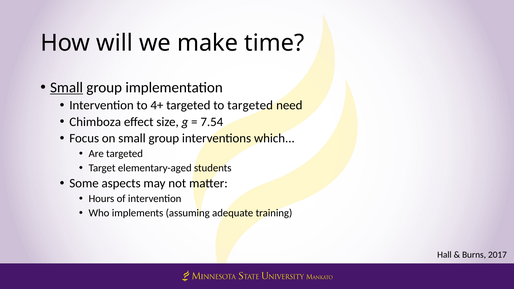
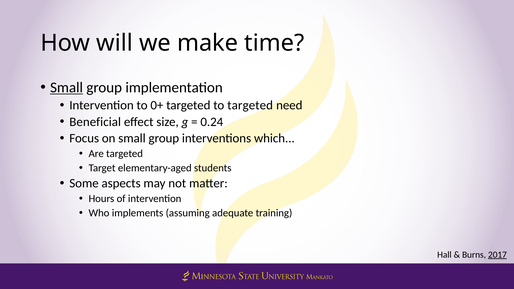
4+: 4+ -> 0+
Chimboza: Chimboza -> Beneficial
7.54: 7.54 -> 0.24
2017 underline: none -> present
